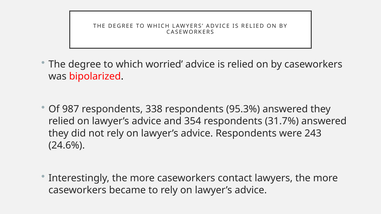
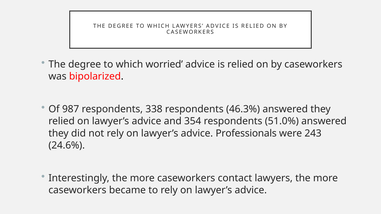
95.3%: 95.3% -> 46.3%
31.7%: 31.7% -> 51.0%
advice Respondents: Respondents -> Professionals
